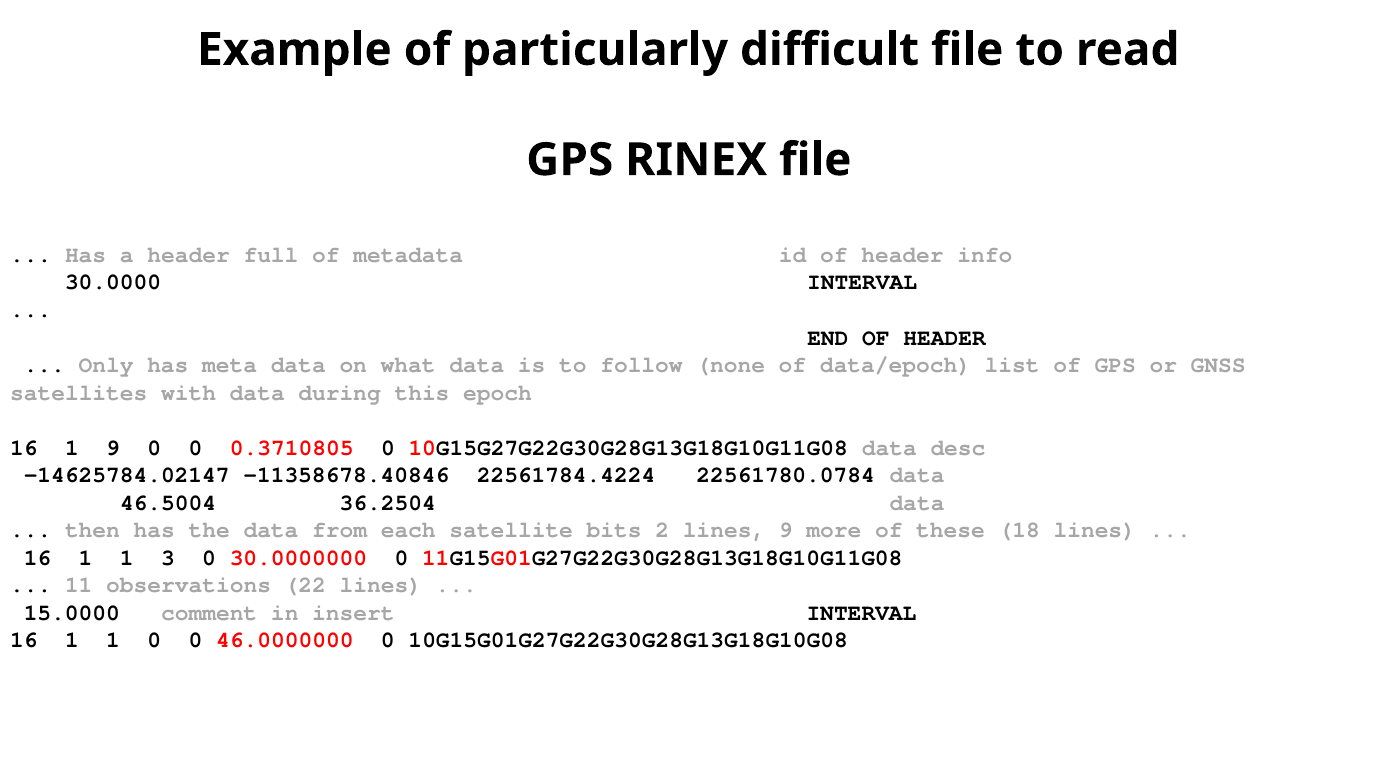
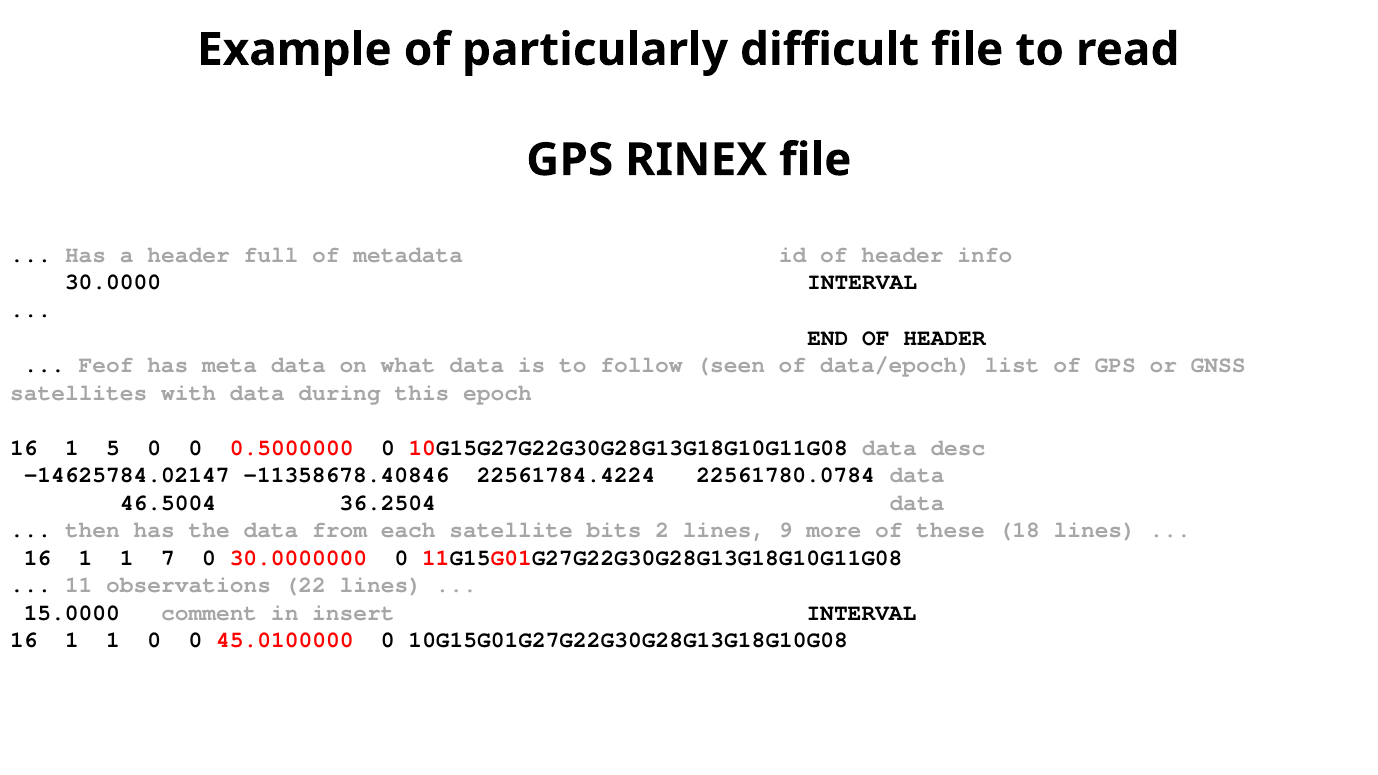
Only: Only -> Feof
none: none -> seen
1 9: 9 -> 5
0.3710805: 0.3710805 -> 0.5000000
3: 3 -> 7
46.0000000: 46.0000000 -> 45.0100000
